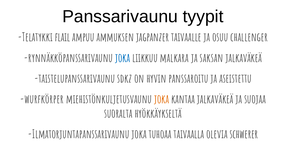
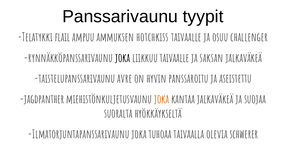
jagpanzer: jagpanzer -> hotchkiss
joka at (123, 58) colour: blue -> black
liikkuu malkara: malkara -> taivaalle
sdkz: sdkz -> avre
wurfkörper: wurfkörper -> jagdpanther
